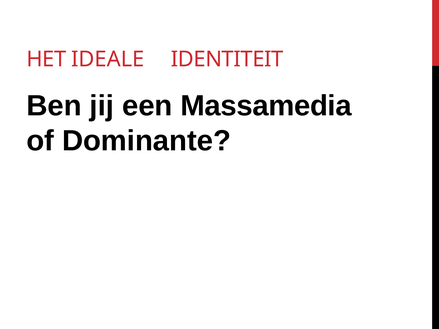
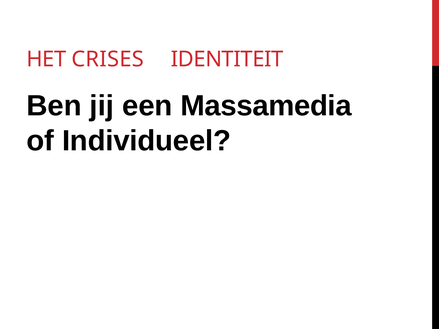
IDEALE: IDEALE -> CRISES
Dominante: Dominante -> Individueel
